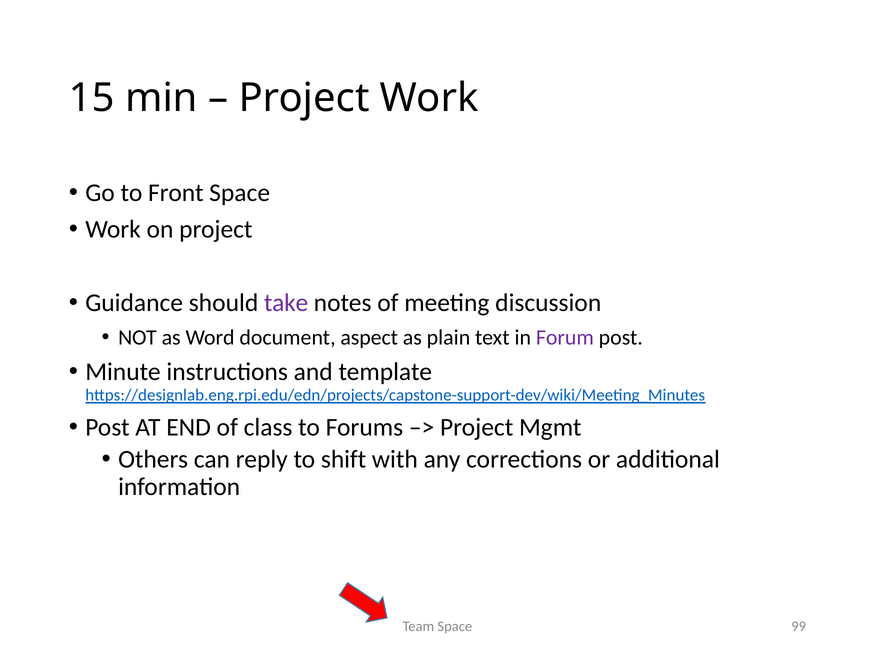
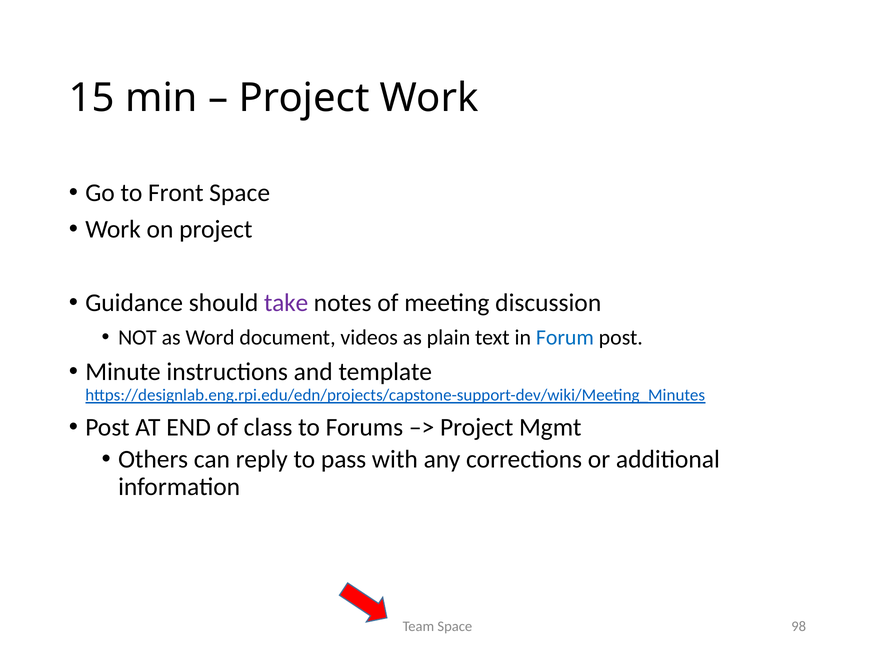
aspect: aspect -> videos
Forum colour: purple -> blue
shift: shift -> pass
99: 99 -> 98
